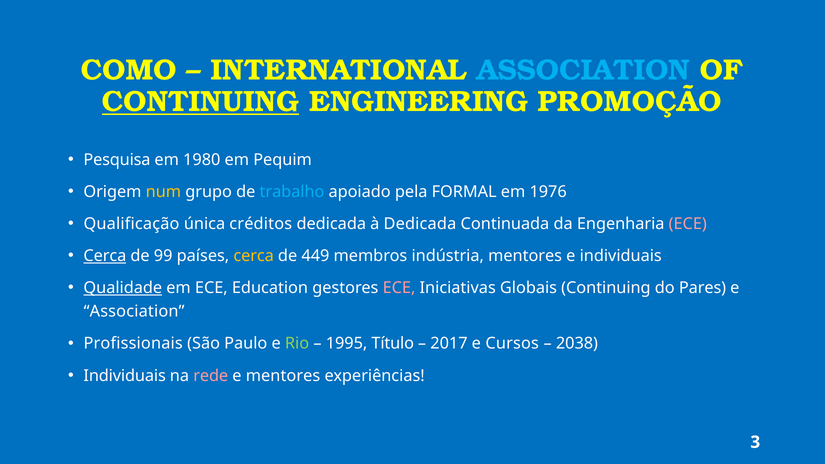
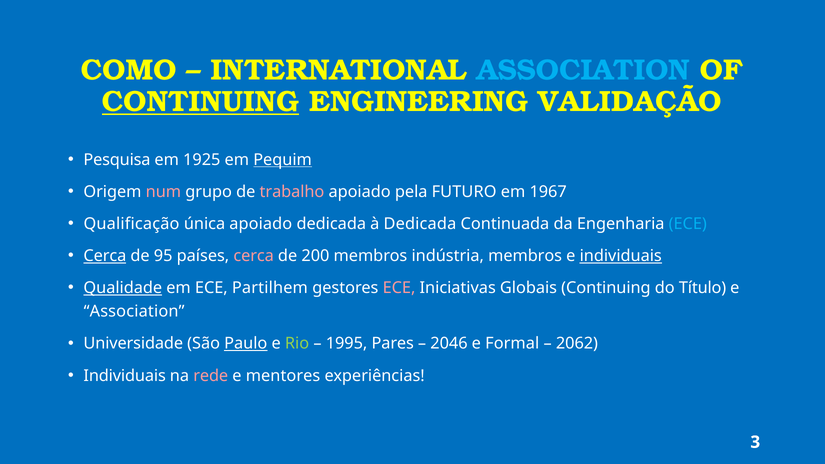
PROMOÇÃO: PROMOÇÃO -> VALIDAÇÃO
1980: 1980 -> 1925
Pequim underline: none -> present
num colour: yellow -> pink
trabalho colour: light blue -> pink
FORMAL: FORMAL -> FUTURO
1976: 1976 -> 1967
única créditos: créditos -> apoiado
ECE at (688, 224) colour: pink -> light blue
99: 99 -> 95
cerca at (254, 256) colour: yellow -> pink
449: 449 -> 200
indústria mentores: mentores -> membros
individuais at (621, 256) underline: none -> present
Education: Education -> Partilhem
Pares: Pares -> Título
Profissionais: Profissionais -> Universidade
Paulo underline: none -> present
Título: Título -> Pares
2017: 2017 -> 2046
Cursos: Cursos -> Formal
2038: 2038 -> 2062
